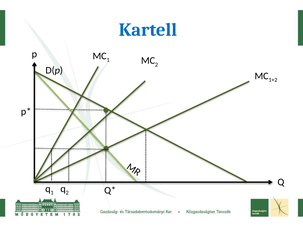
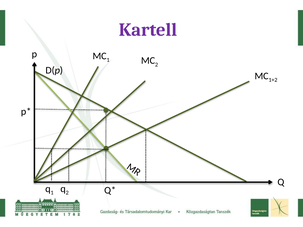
Kartell colour: blue -> purple
